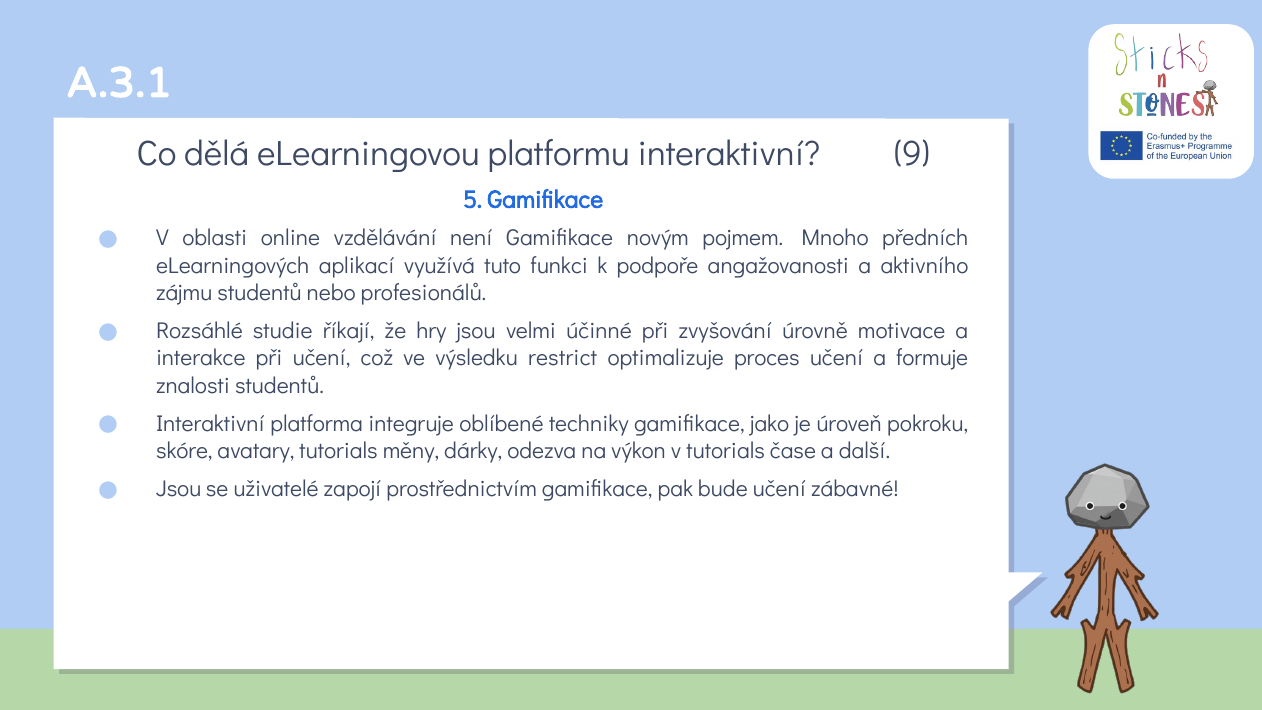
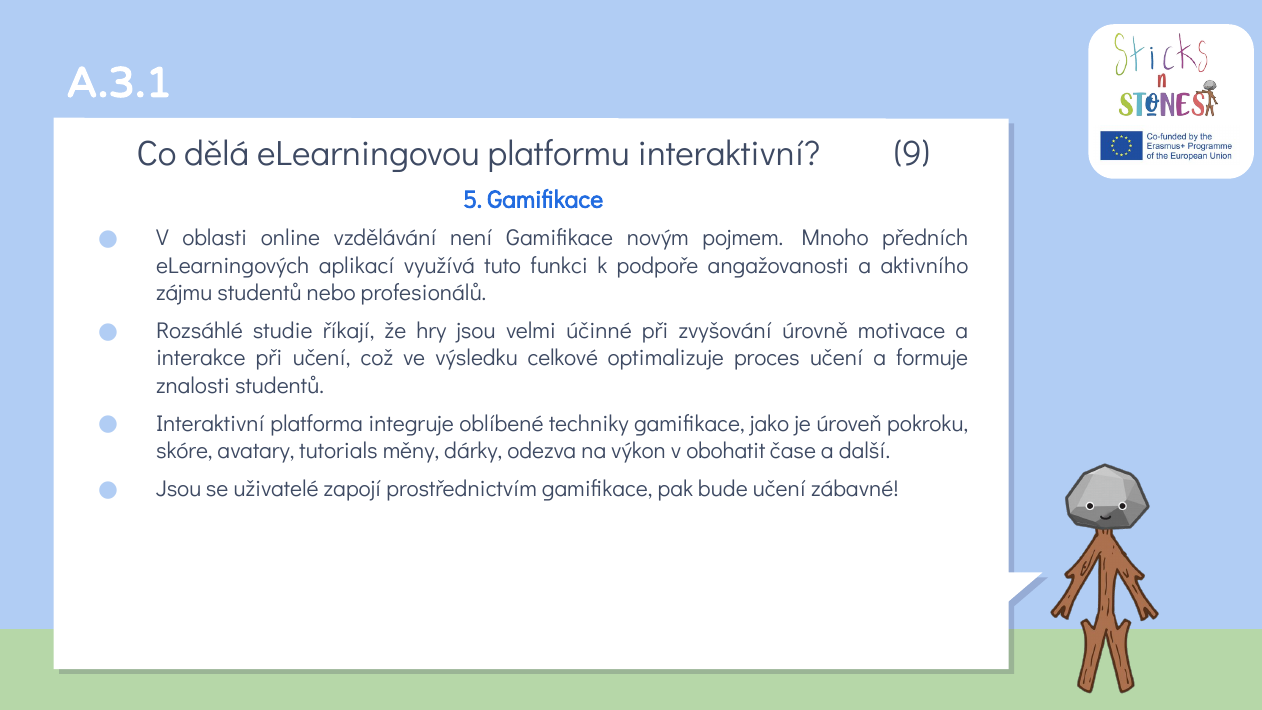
restrict: restrict -> celkové
v tutorials: tutorials -> obohatit
